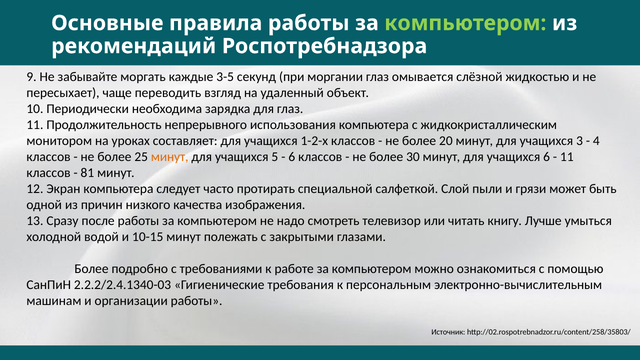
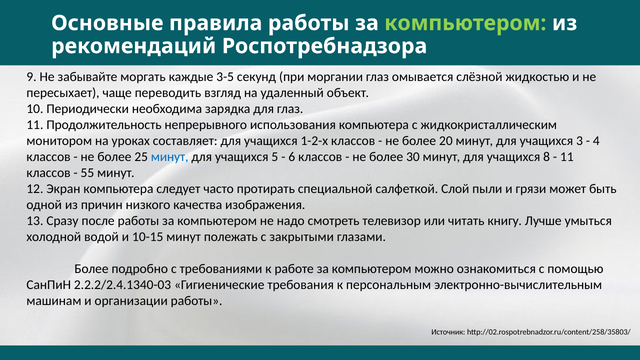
минут at (170, 157) colour: orange -> blue
учащихся 6: 6 -> 8
81: 81 -> 55
